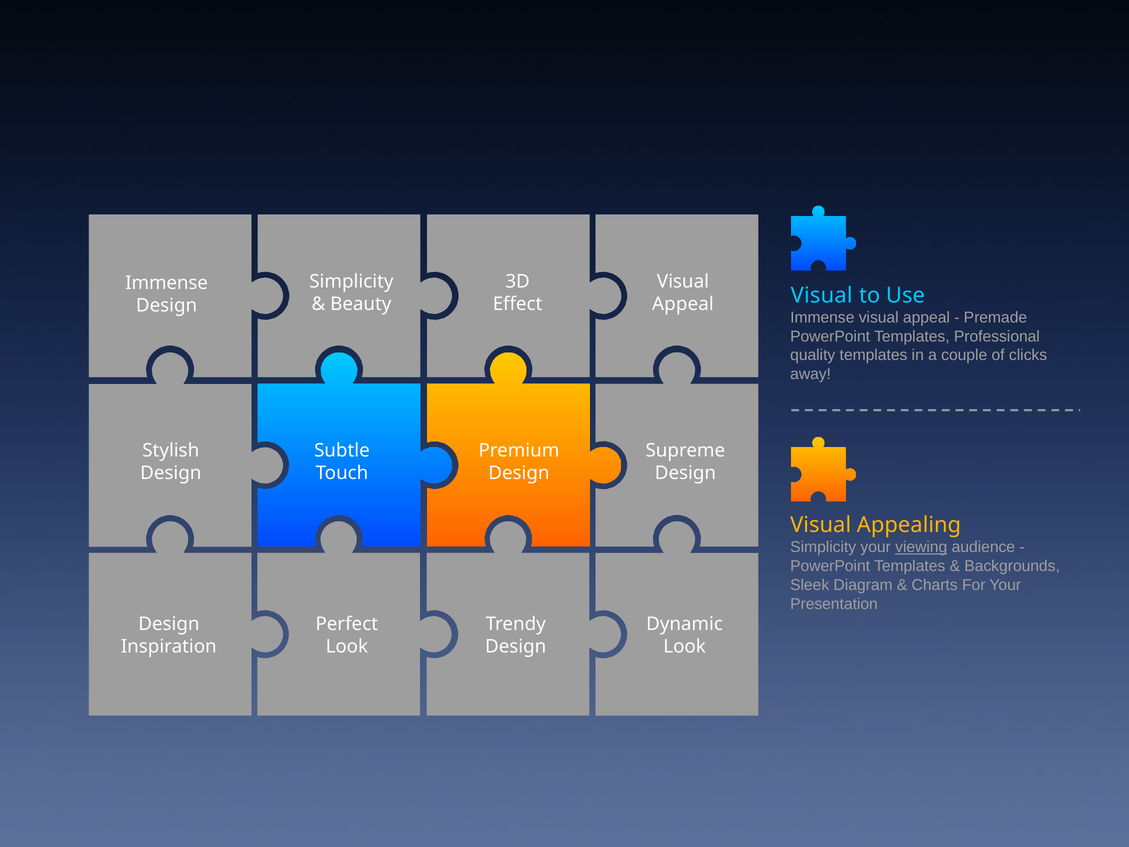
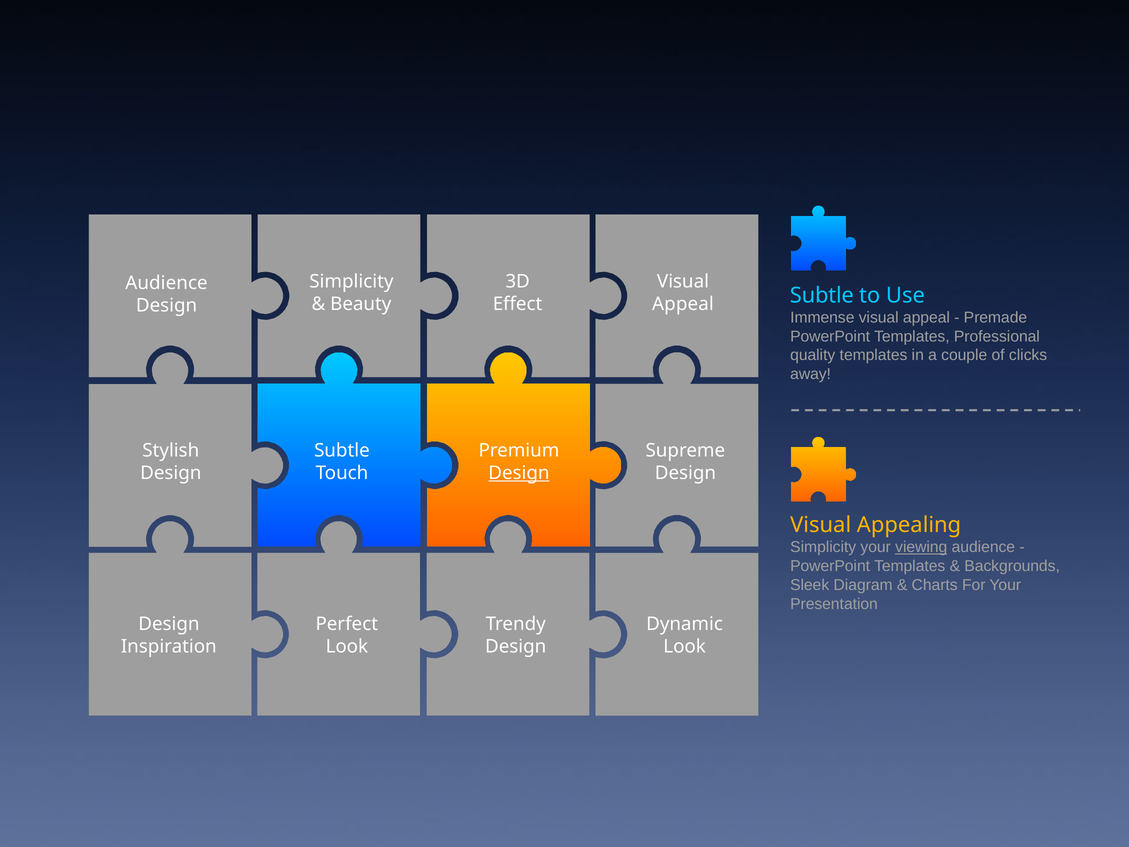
Immense at (167, 283): Immense -> Audience
Visual at (822, 295): Visual -> Subtle
Design at (519, 473) underline: none -> present
